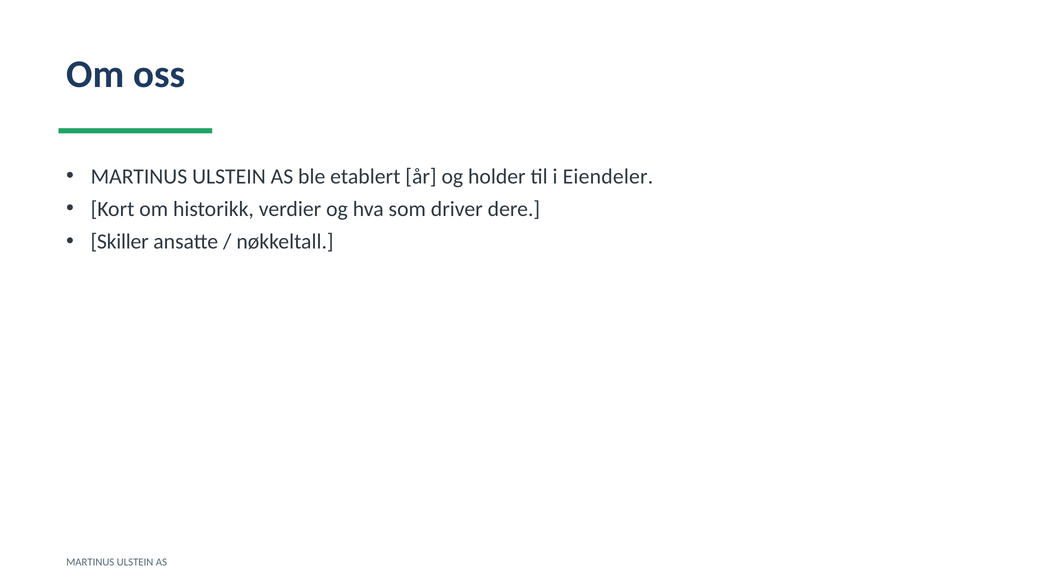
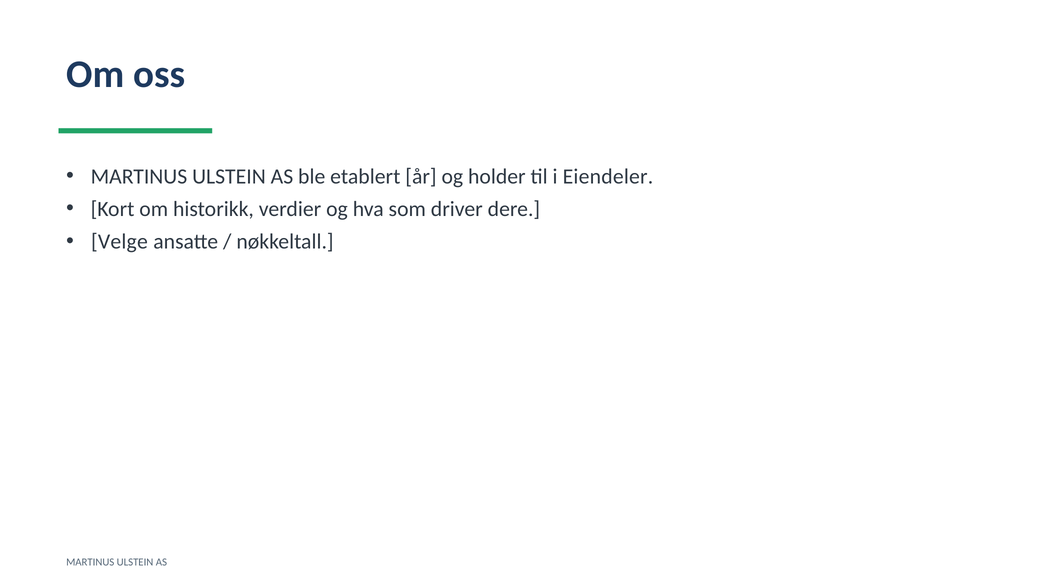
Skiller: Skiller -> Velge
